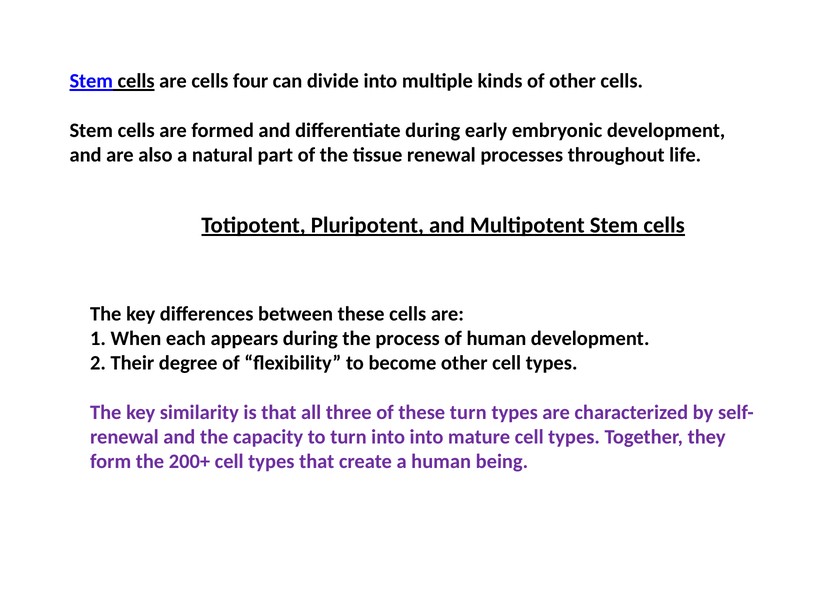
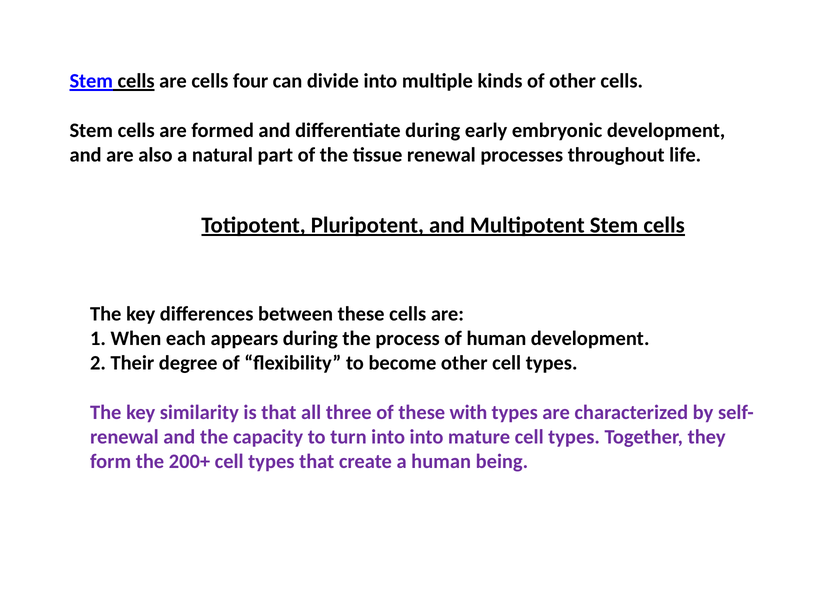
these turn: turn -> with
